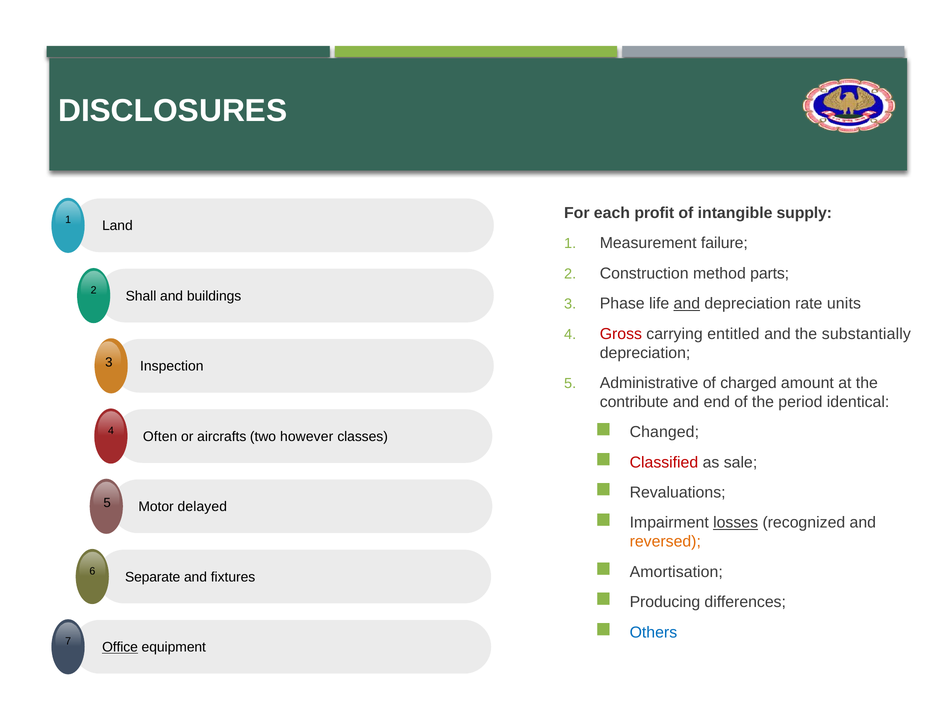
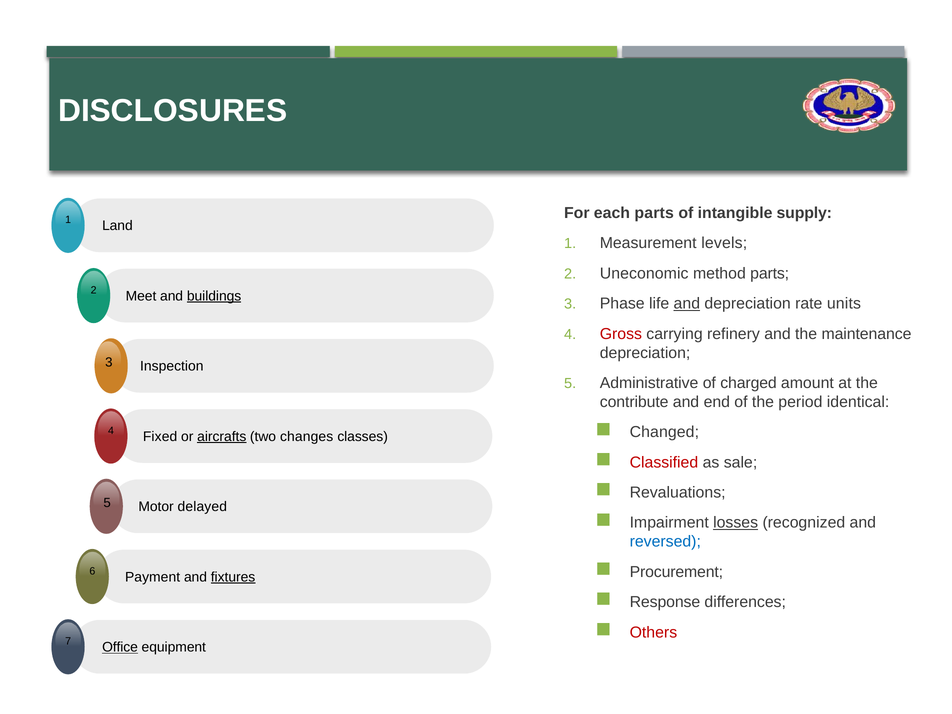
each profit: profit -> parts
failure: failure -> levels
Construction: Construction -> Uneconomic
Shall: Shall -> Meet
buildings underline: none -> present
entitled: entitled -> refinery
substantially: substantially -> maintenance
Often: Often -> Fixed
aircrafts underline: none -> present
however: however -> changes
reversed colour: orange -> blue
Amortisation: Amortisation -> Procurement
Separate: Separate -> Payment
fixtures underline: none -> present
Producing: Producing -> Response
Others colour: blue -> red
